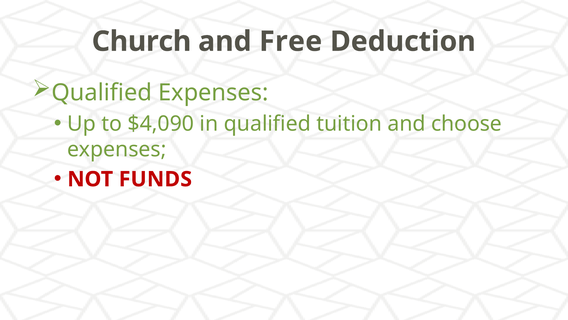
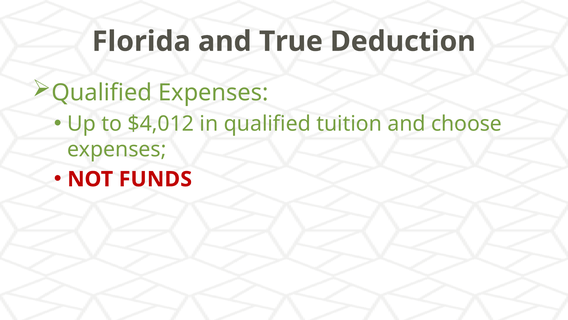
Church: Church -> Florida
Free: Free -> True
$4,090: $4,090 -> $4,012
